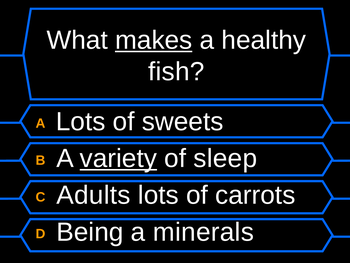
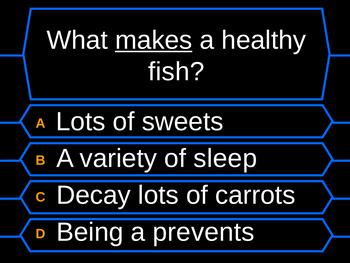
variety underline: present -> none
Adults: Adults -> Decay
minerals: minerals -> prevents
